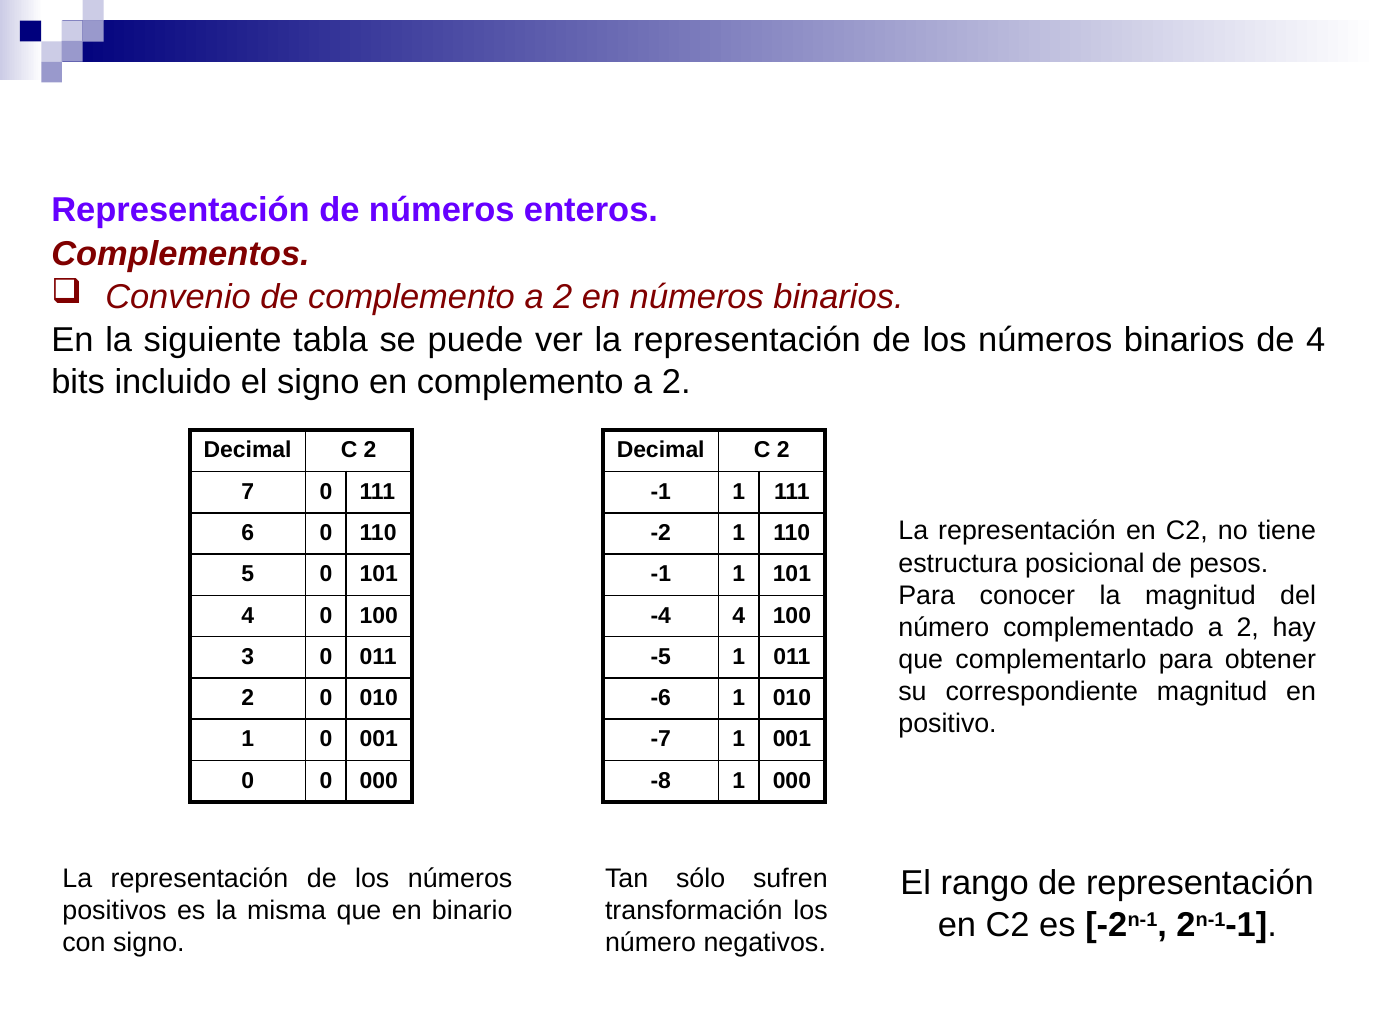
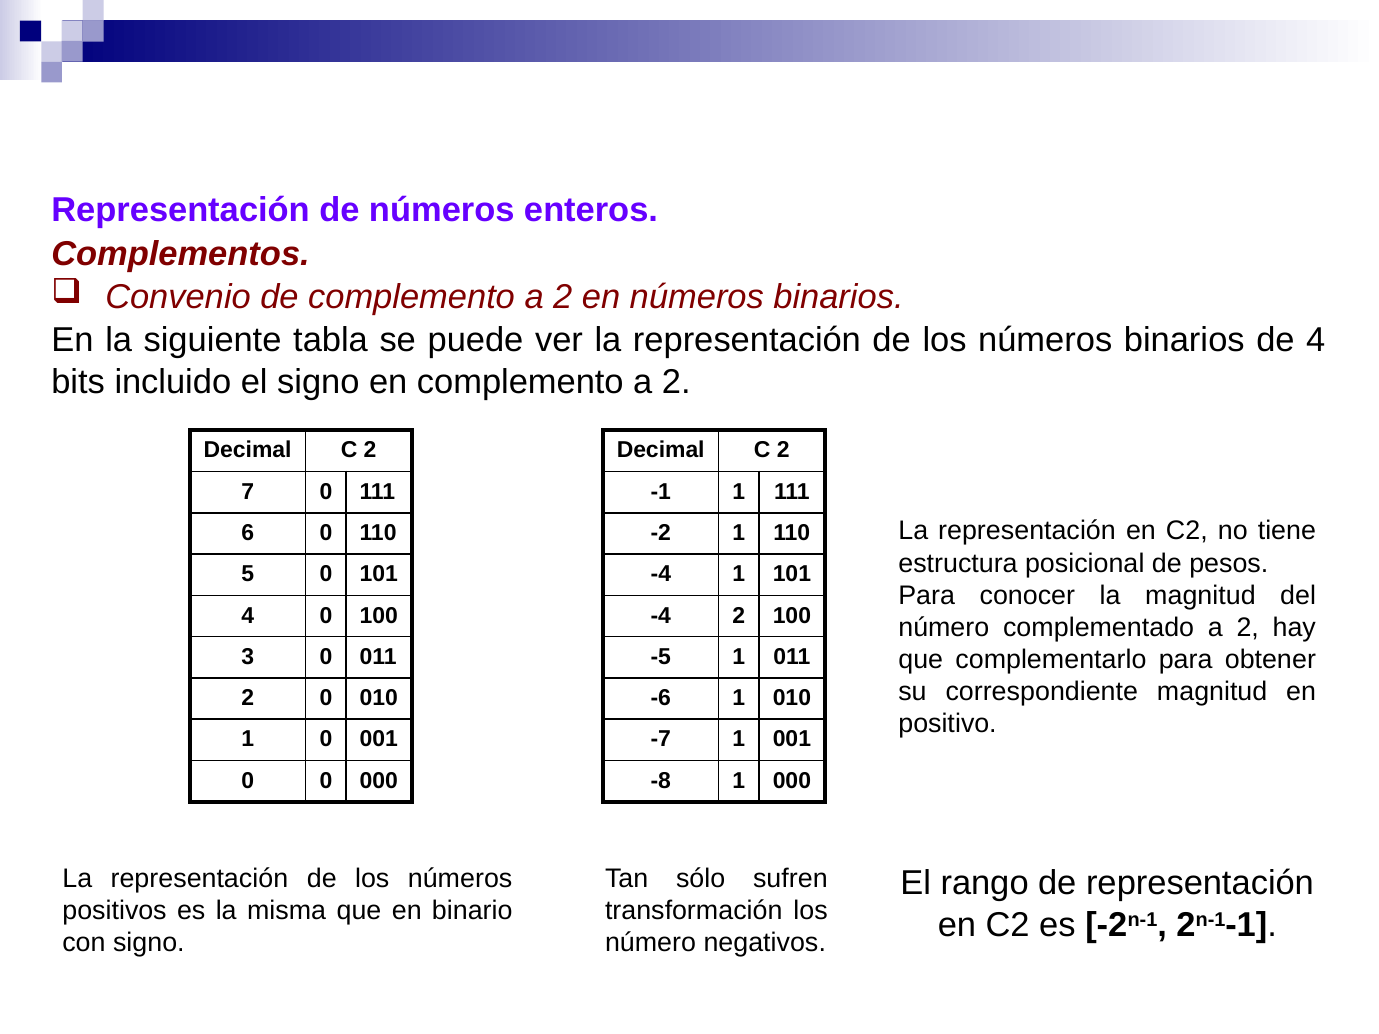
101 -1: -1 -> -4
-4 4: 4 -> 2
